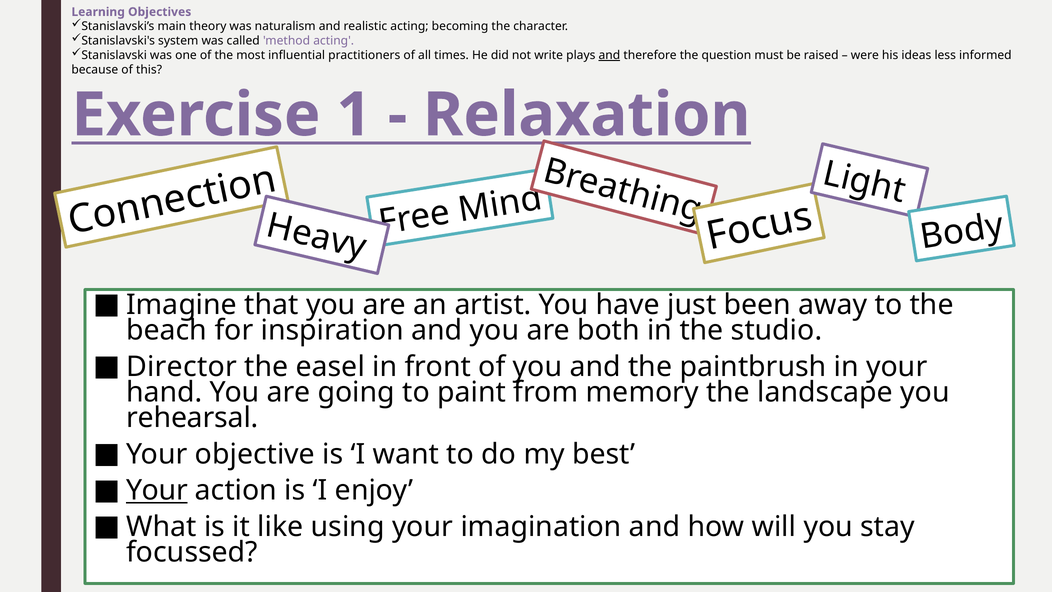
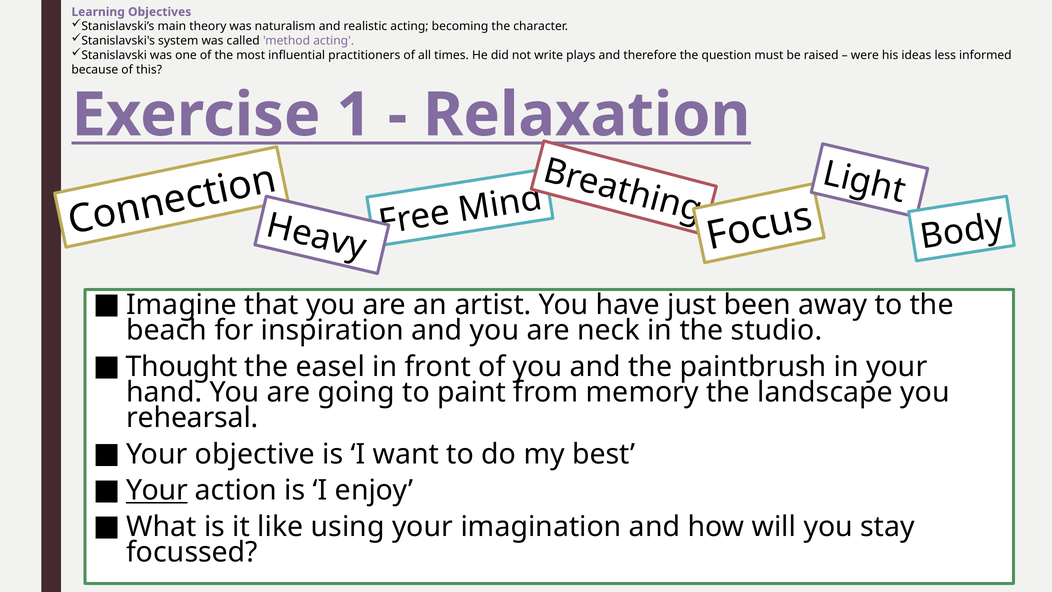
and at (609, 55) underline: present -> none
both: both -> neck
Director: Director -> Thought
